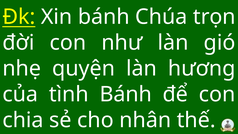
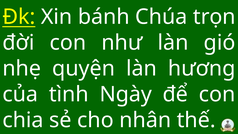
tình Bánh: Bánh -> Ngày
